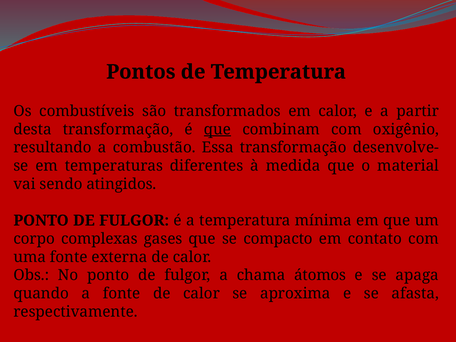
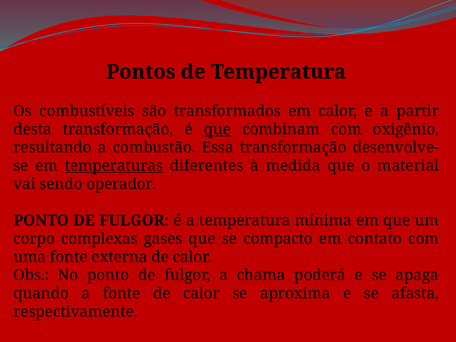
temperaturas underline: none -> present
atingidos: atingidos -> operador
átomos: átomos -> poderá
